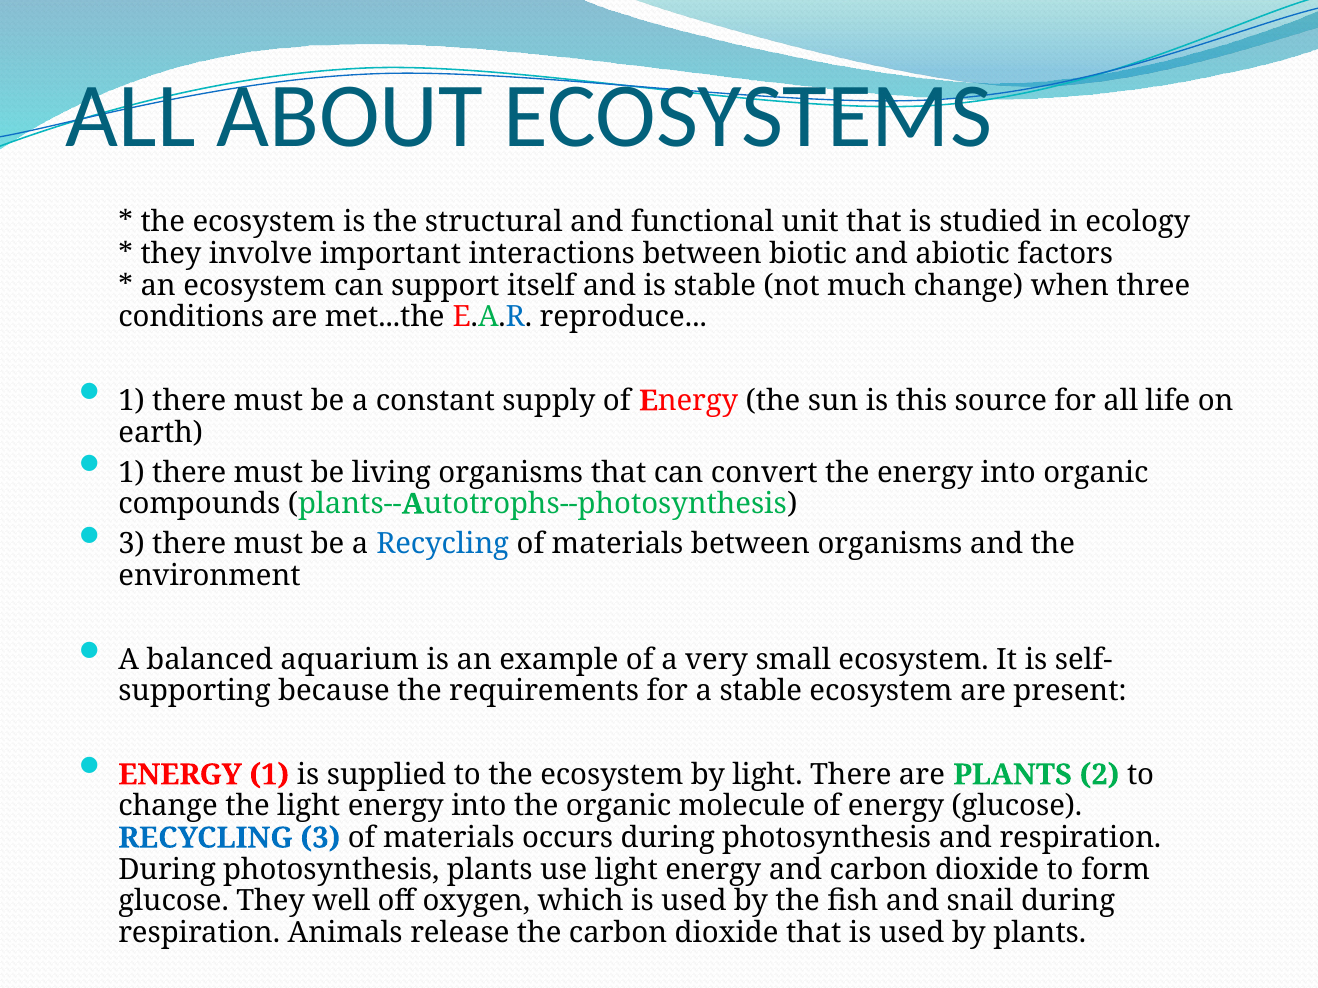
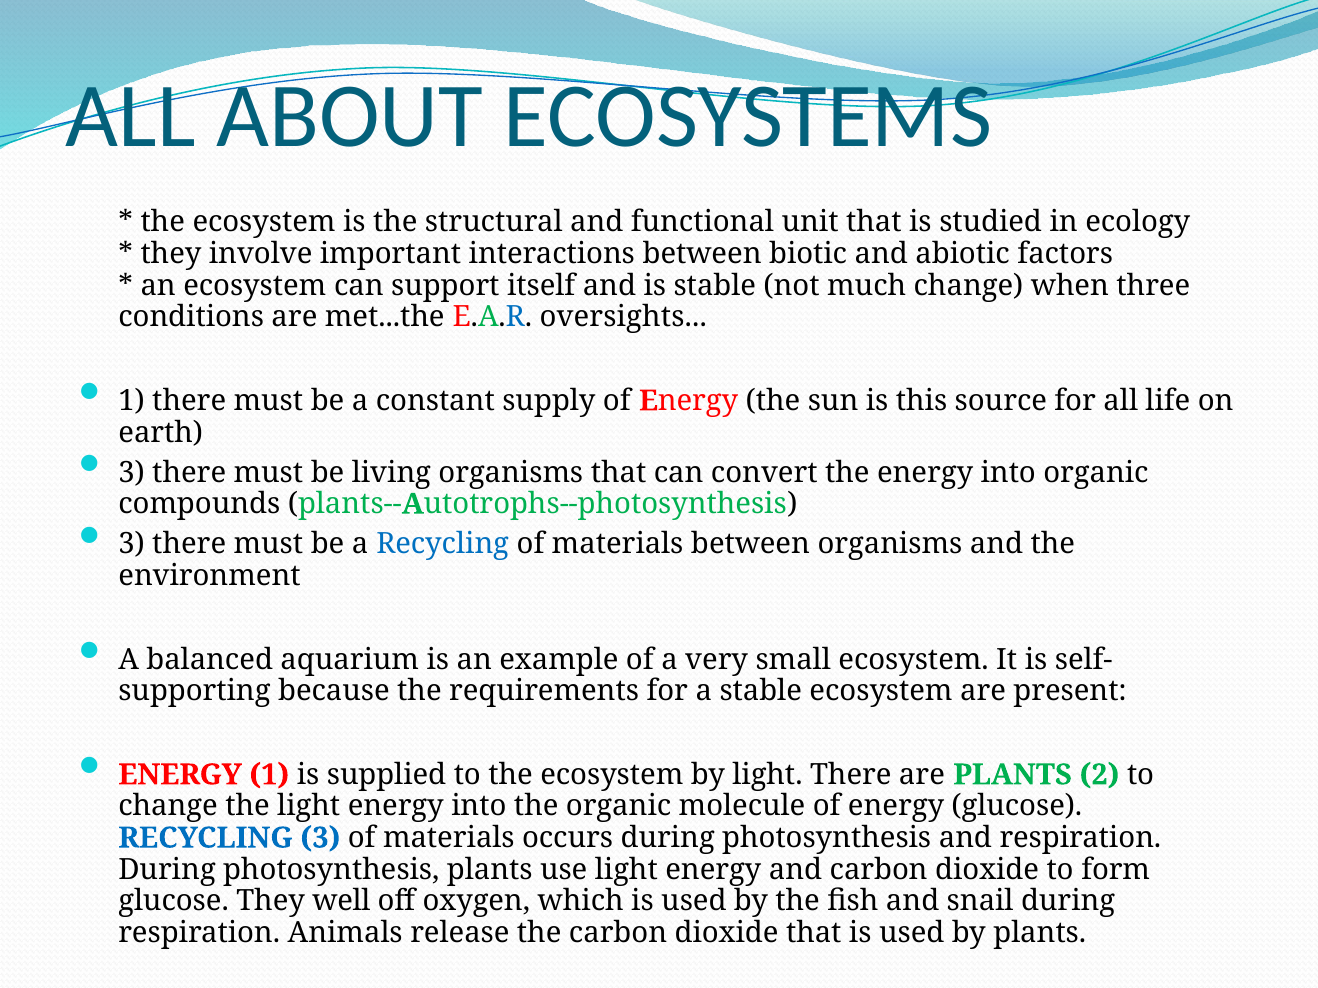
reproduce: reproduce -> oversights
1 at (132, 473): 1 -> 3
